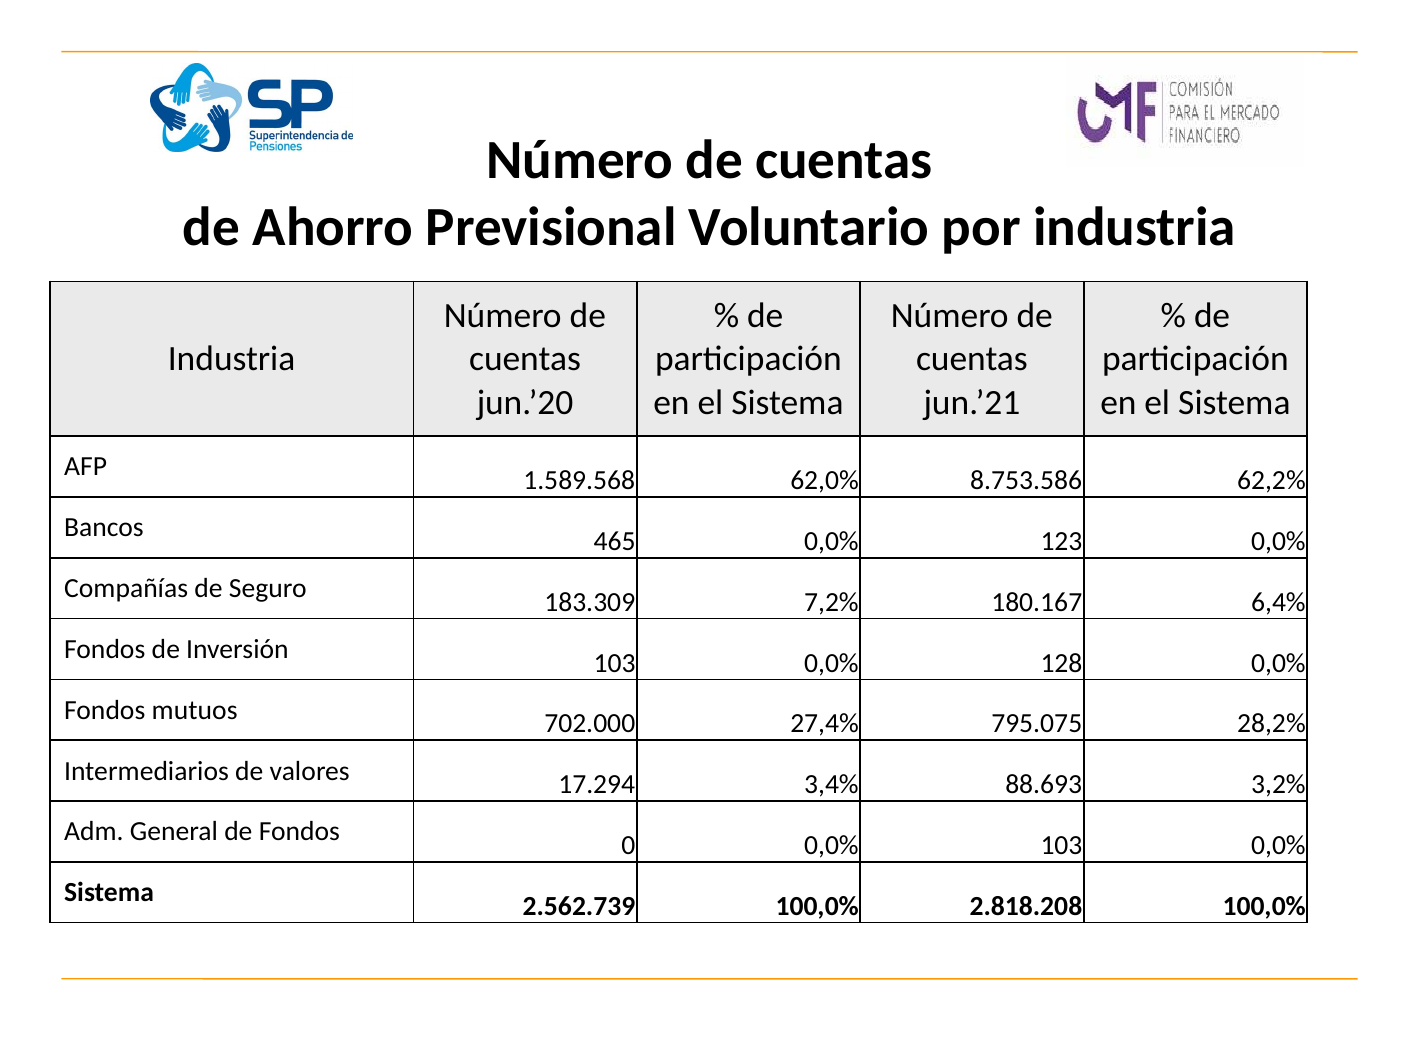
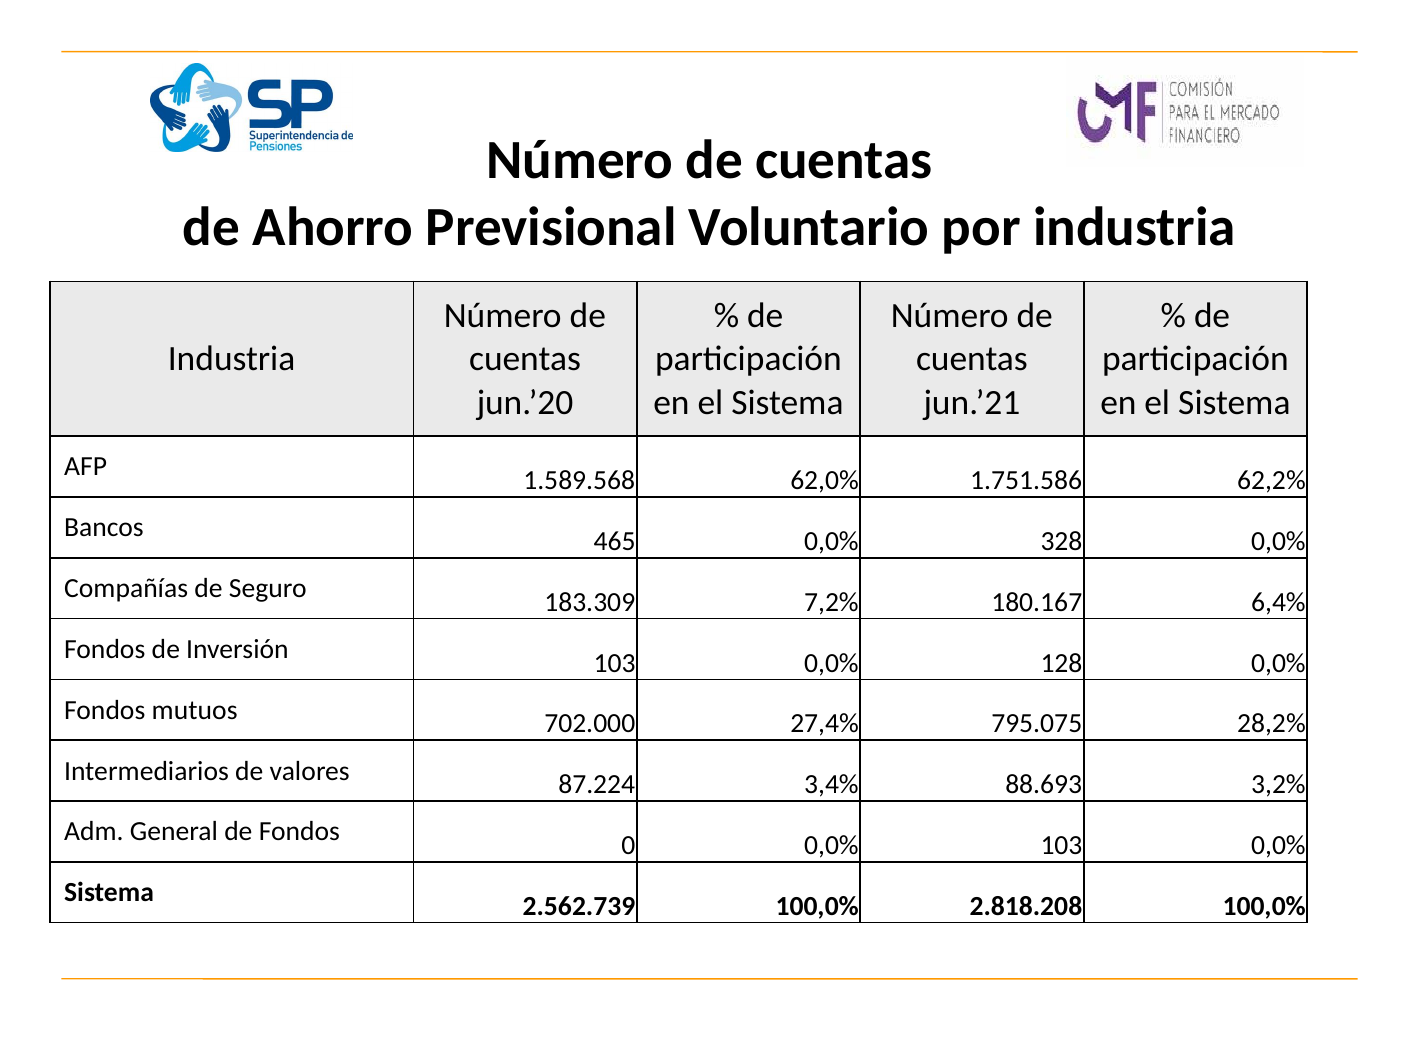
8.753.586: 8.753.586 -> 1.751.586
123: 123 -> 328
17.294: 17.294 -> 87.224
